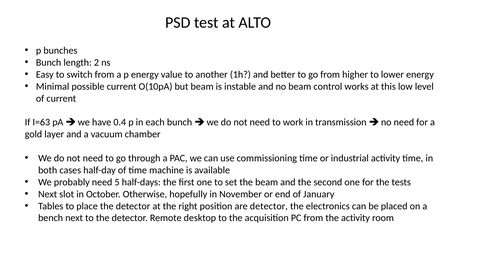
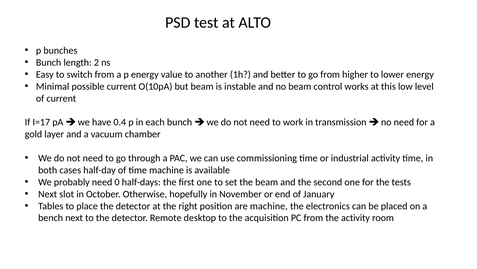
I=63: I=63 -> I=17
5: 5 -> 0
are detector: detector -> machine
